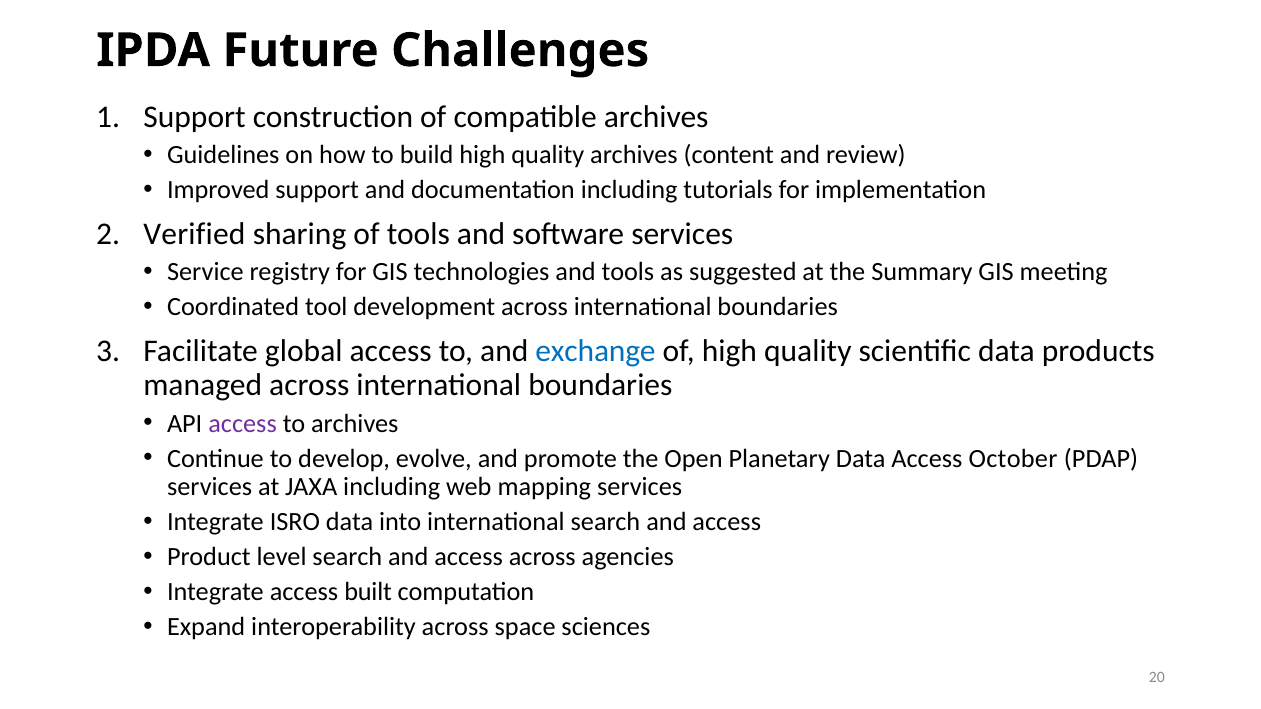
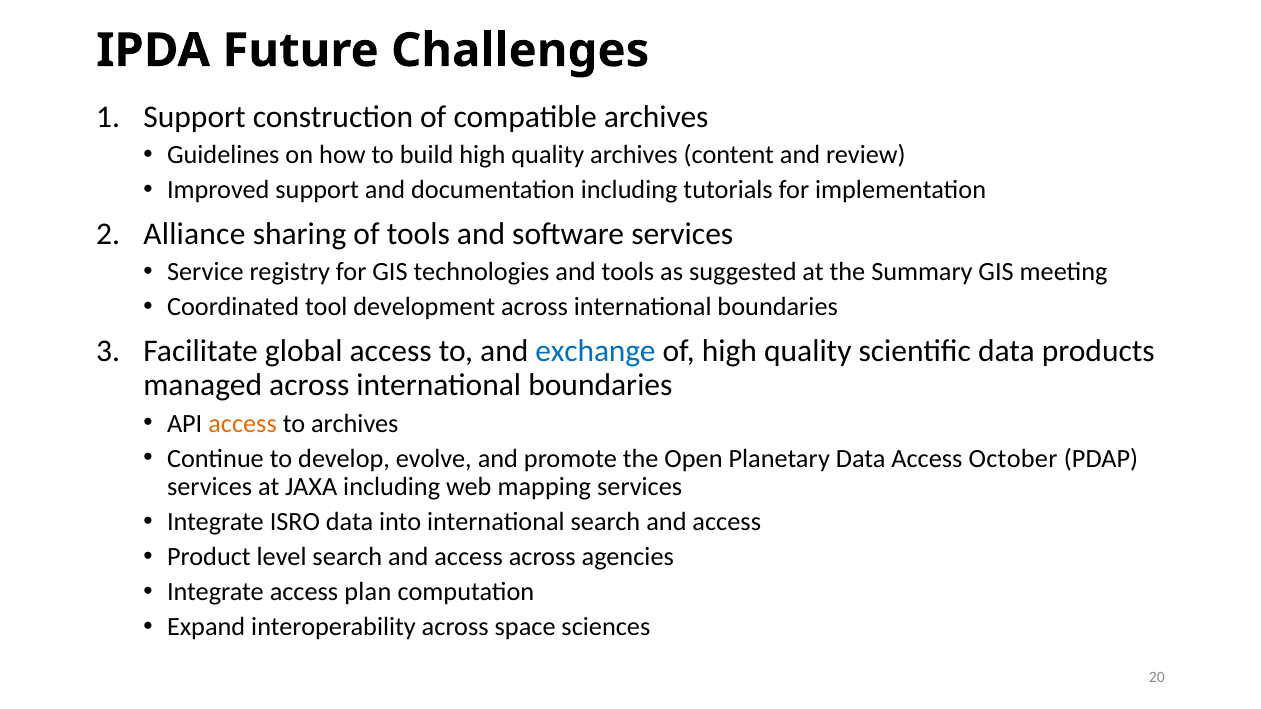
Verified: Verified -> Alliance
access at (243, 424) colour: purple -> orange
built: built -> plan
